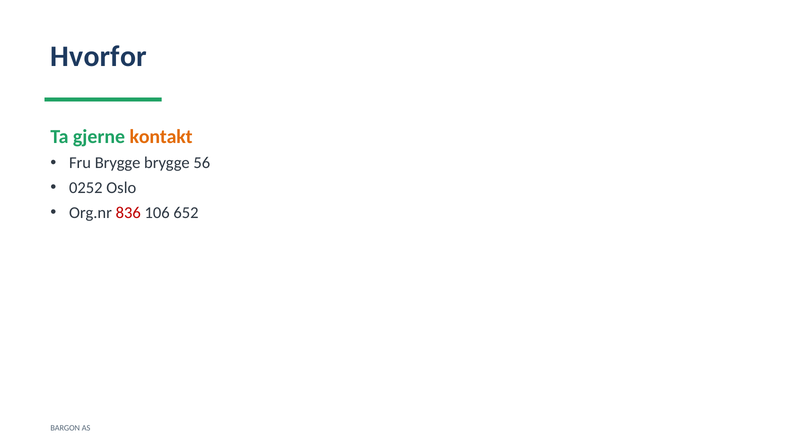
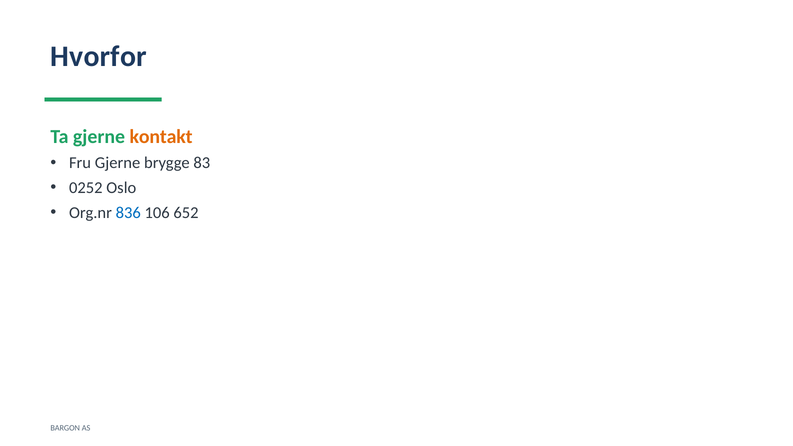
Fru Brygge: Brygge -> Gjerne
56: 56 -> 83
836 colour: red -> blue
